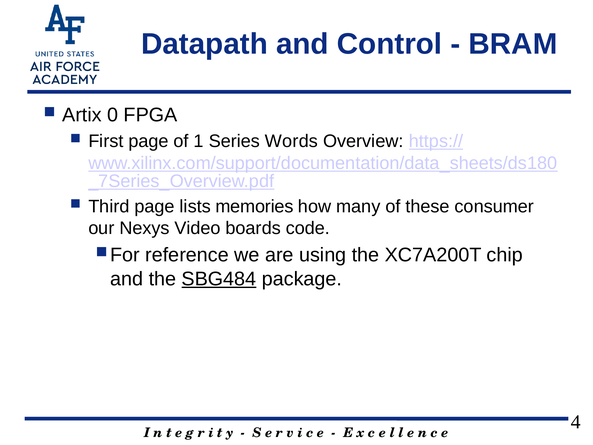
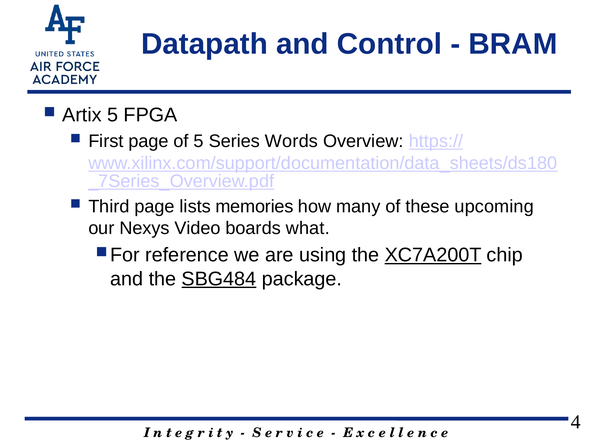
Artix 0: 0 -> 5
of 1: 1 -> 5
consumer: consumer -> upcoming
code: code -> what
XC7A200T underline: none -> present
